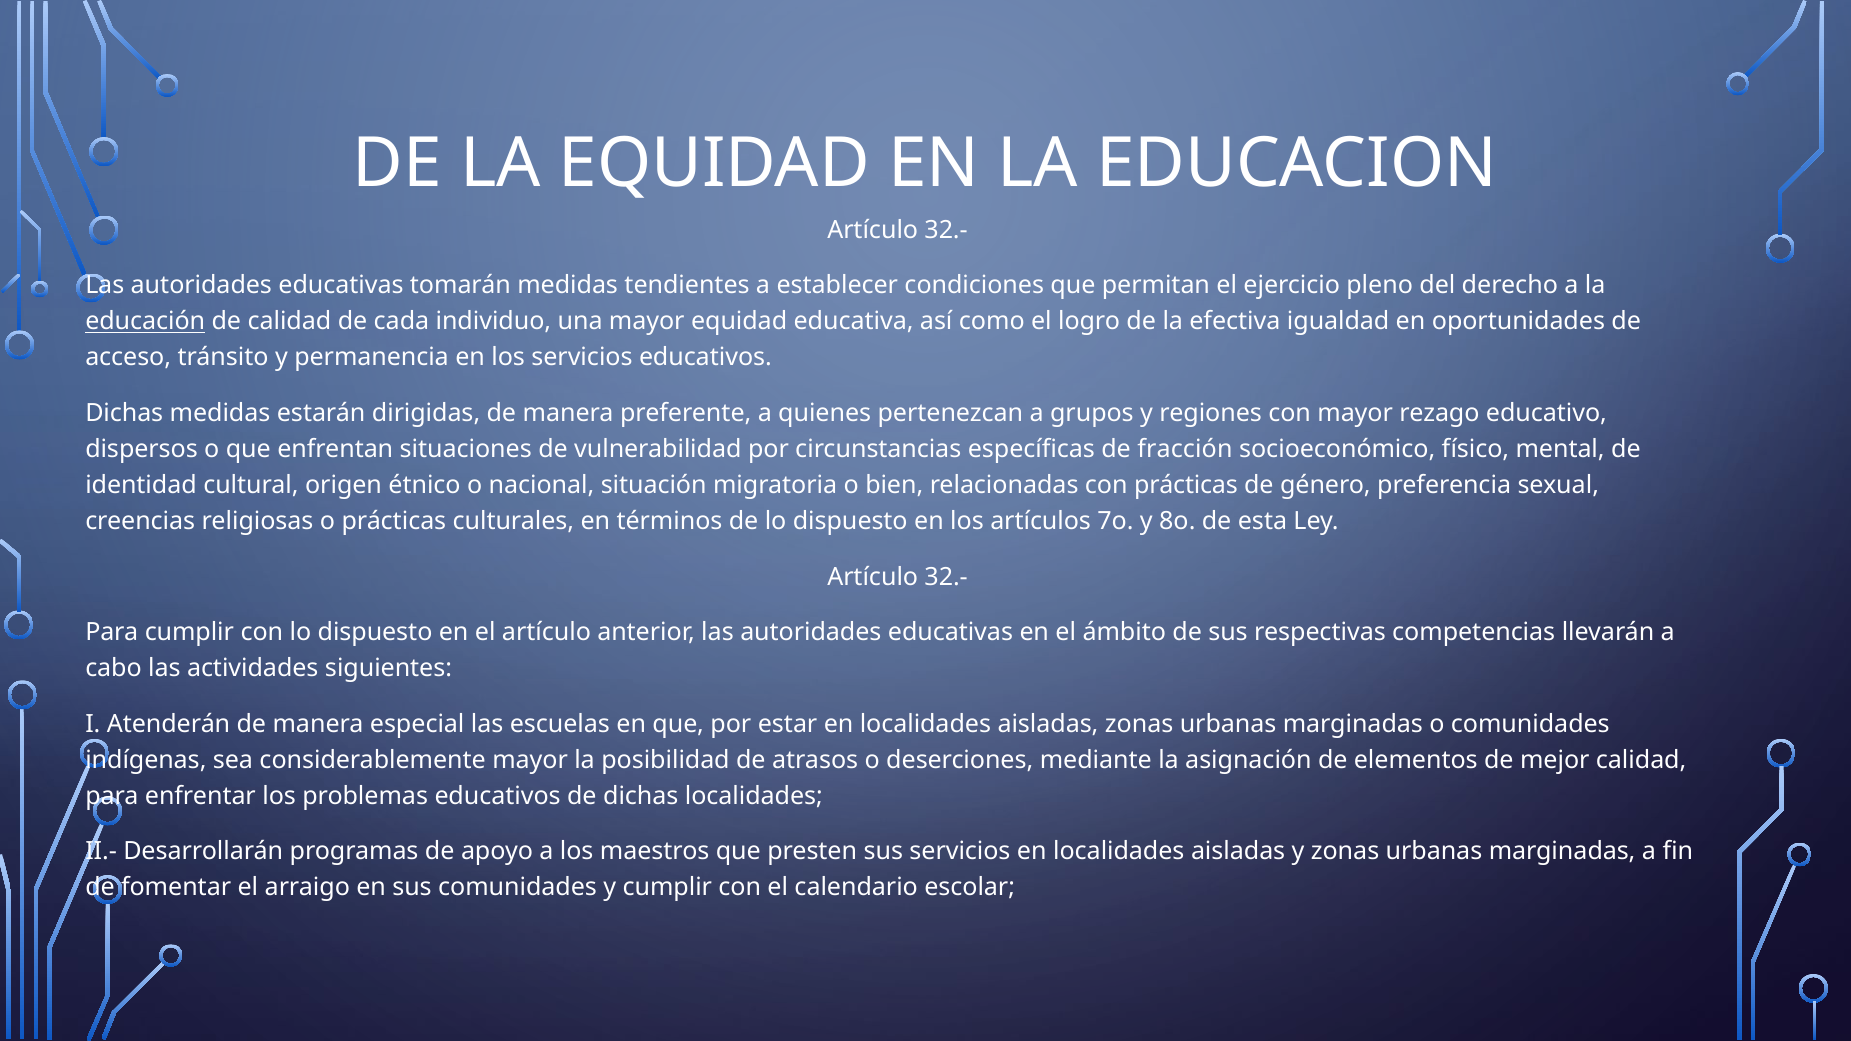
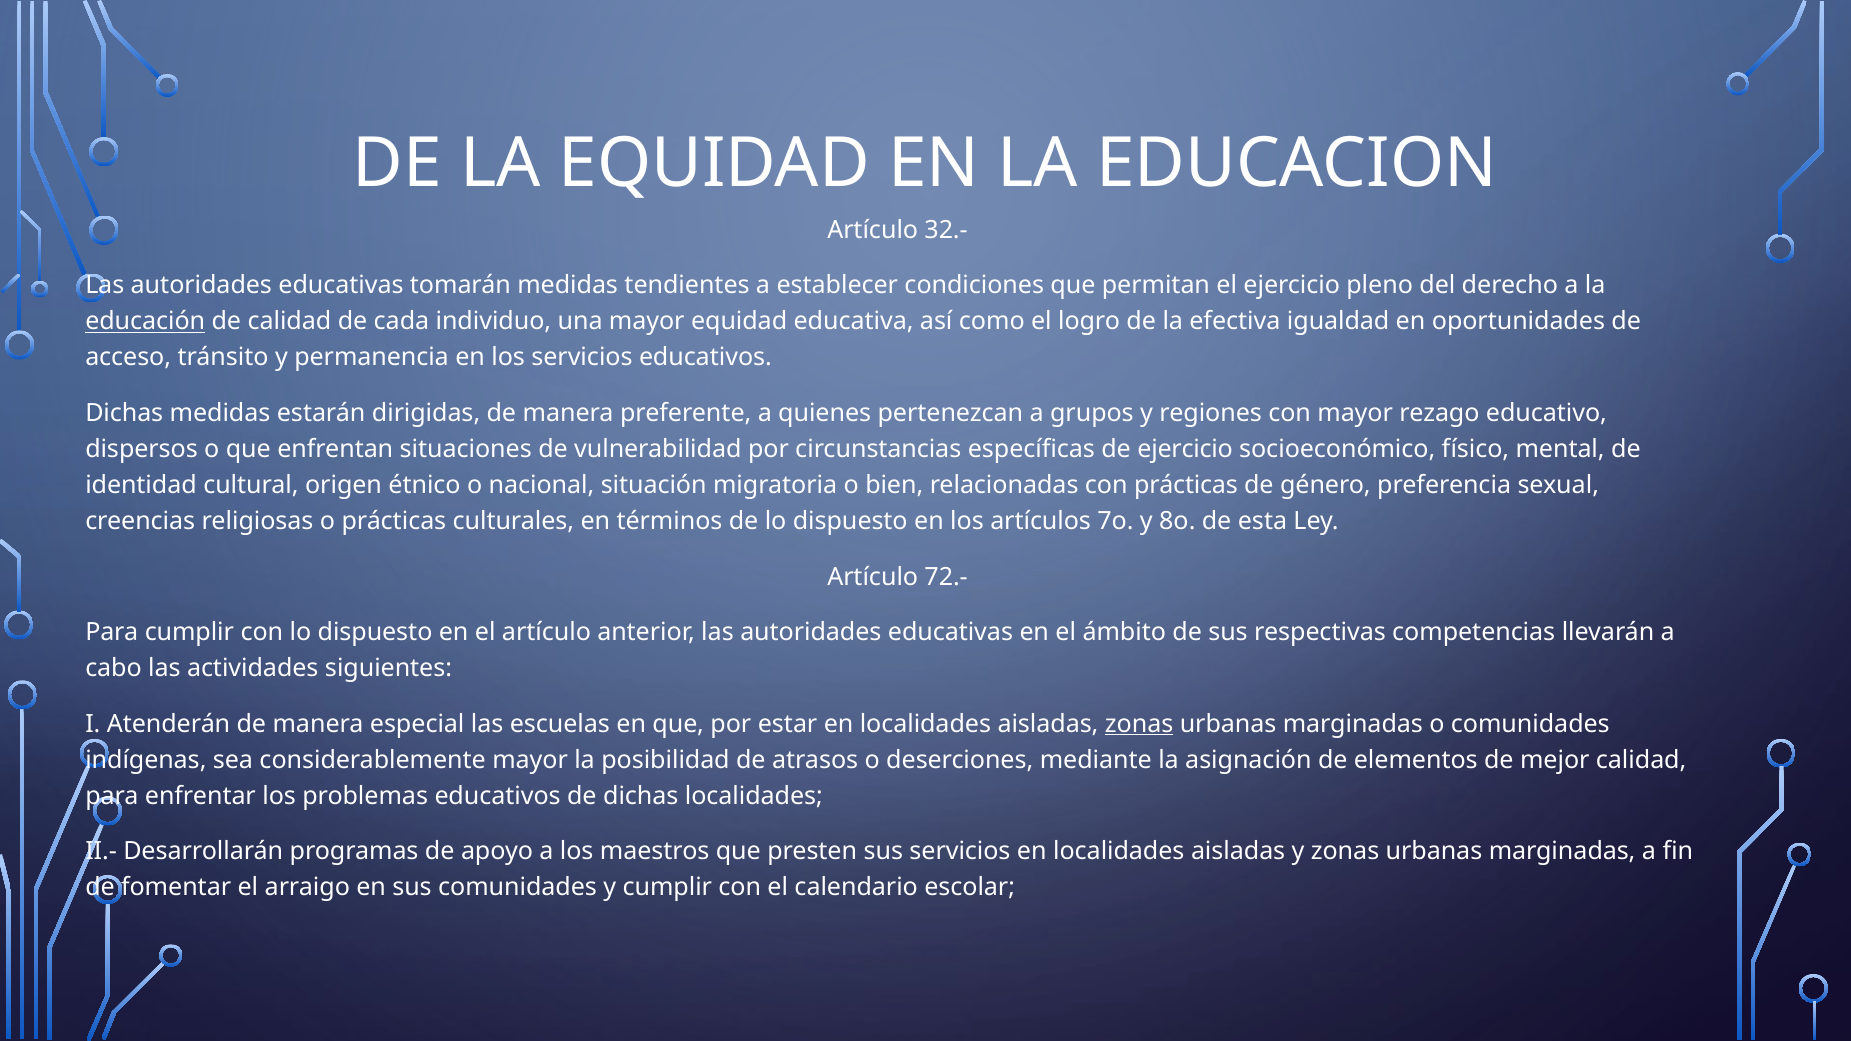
de fracción: fracción -> ejercicio
32.- at (946, 577): 32.- -> 72.-
zonas at (1139, 724) underline: none -> present
